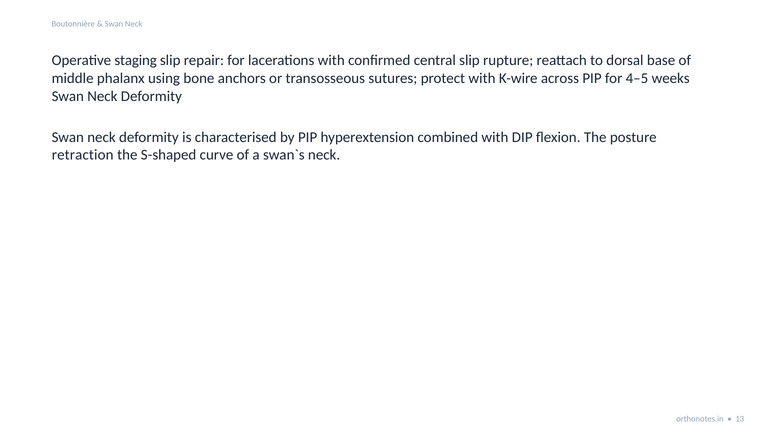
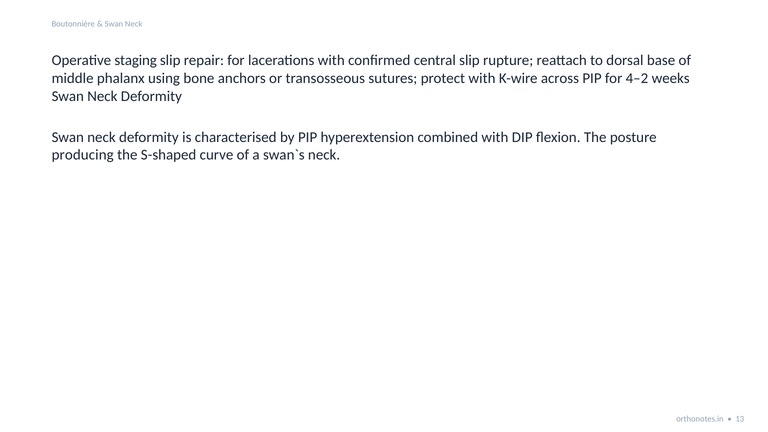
4–5: 4–5 -> 4–2
retraction: retraction -> producing
